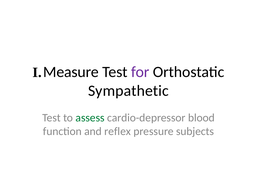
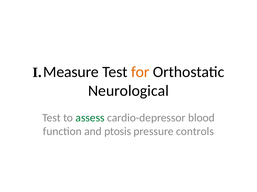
for colour: purple -> orange
Sympathetic: Sympathetic -> Neurological
reflex: reflex -> ptosis
subjects: subjects -> controls
